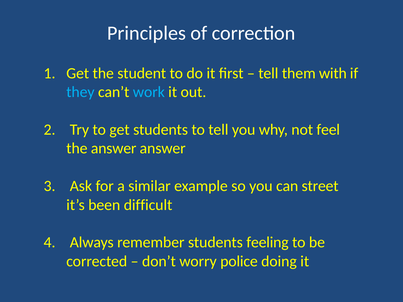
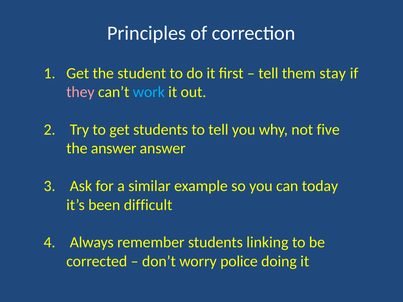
with: with -> stay
they colour: light blue -> pink
feel: feel -> five
street: street -> today
feeling: feeling -> linking
